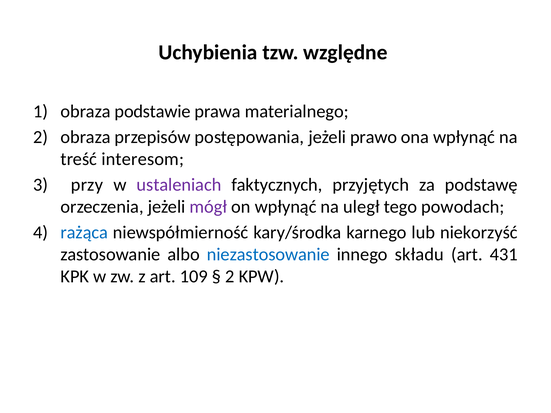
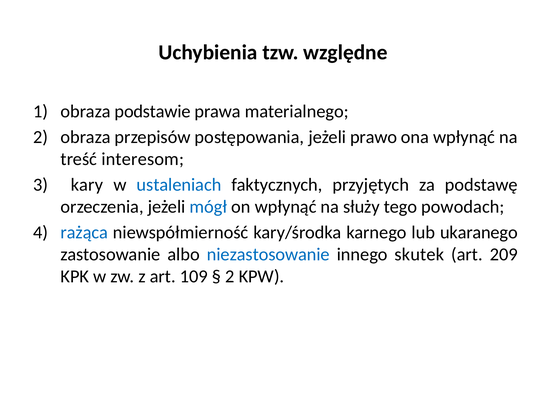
przy: przy -> kary
ustaleniach colour: purple -> blue
mógł colour: purple -> blue
uległ: uległ -> służy
niekorzyść: niekorzyść -> ukaranego
składu: składu -> skutek
431: 431 -> 209
